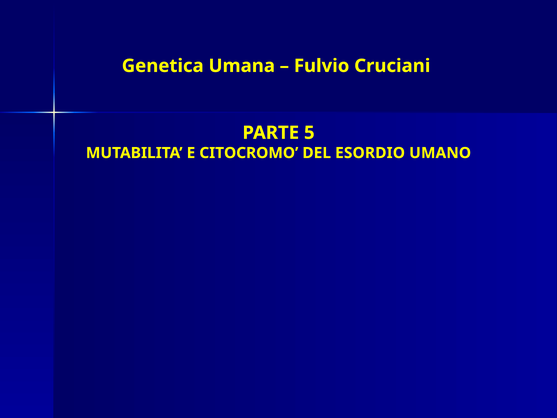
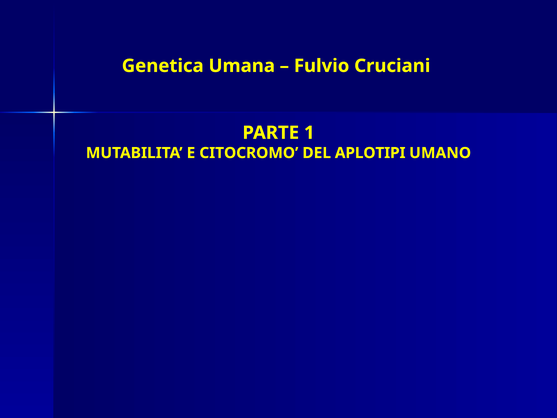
5: 5 -> 1
ESORDIO: ESORDIO -> APLOTIPI
